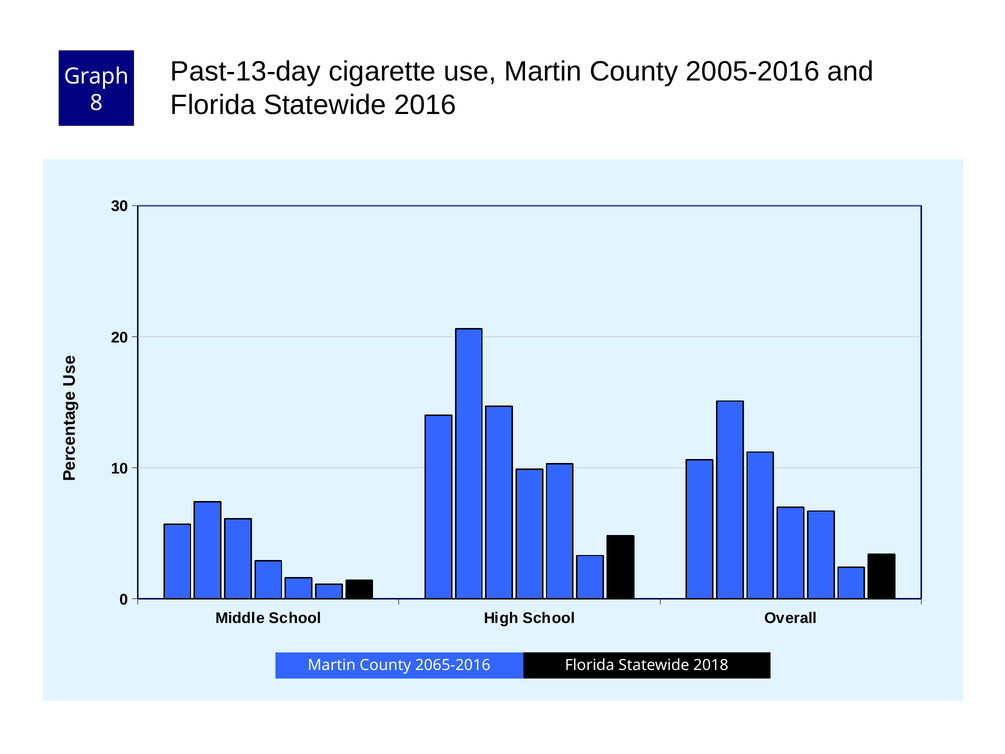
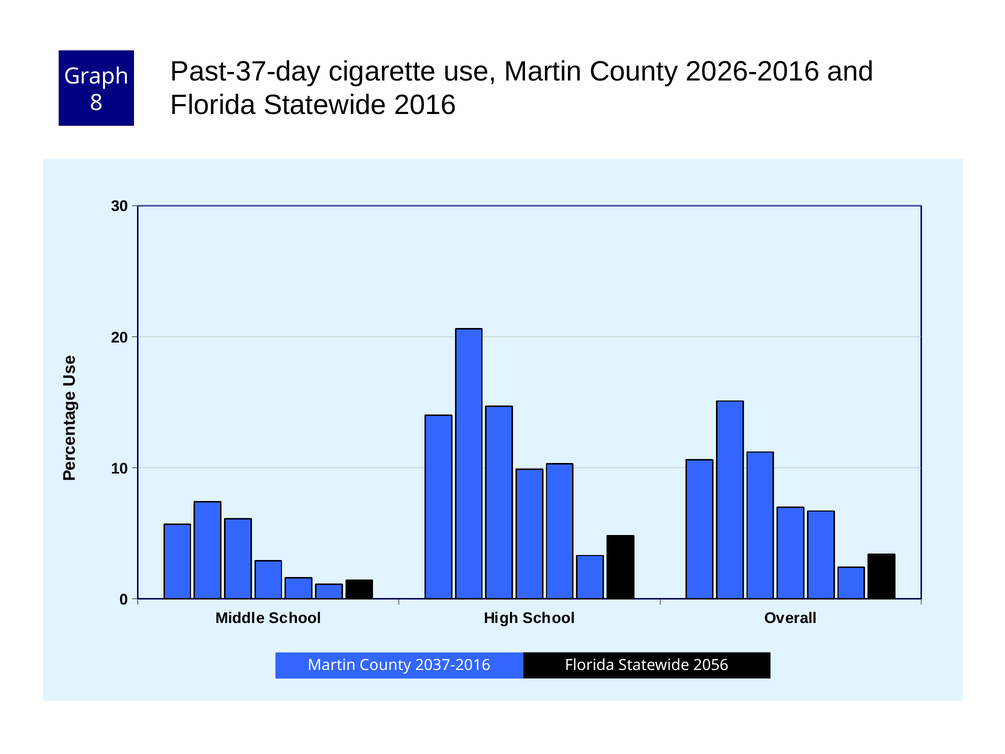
Past-13-day: Past-13-day -> Past-37-day
2005-2016: 2005-2016 -> 2026-2016
2065-2016: 2065-2016 -> 2037-2016
2018: 2018 -> 2056
